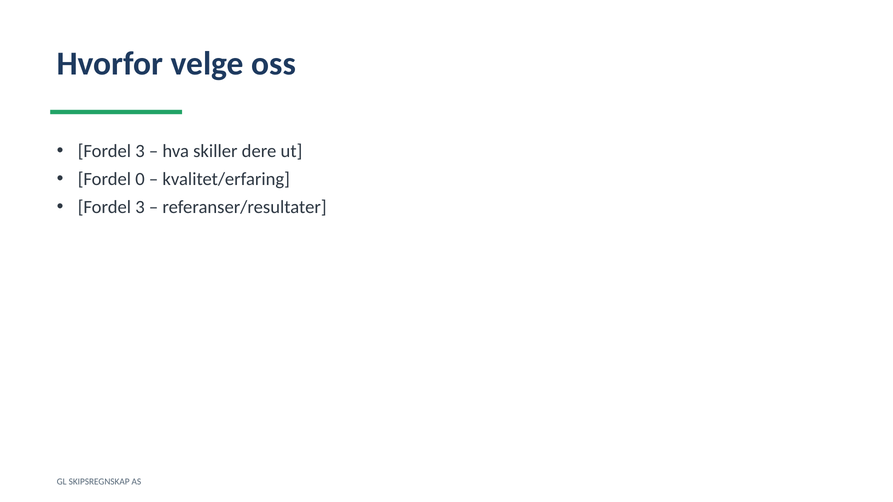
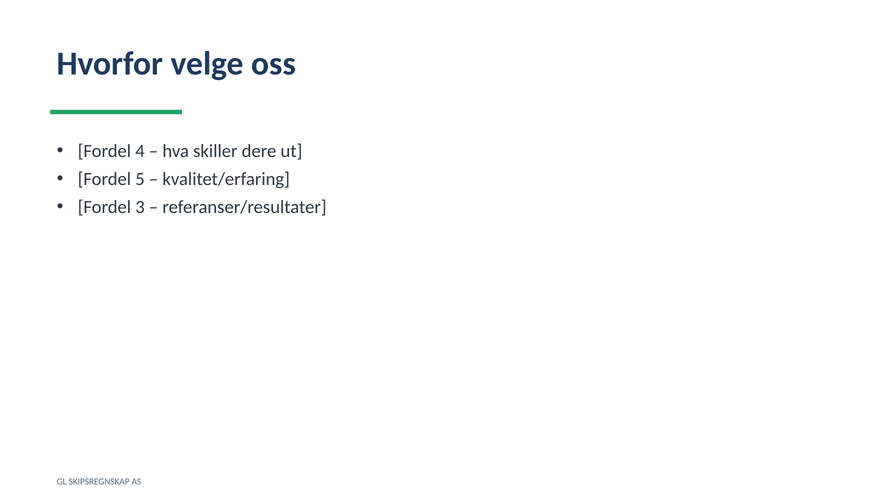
3 at (140, 151): 3 -> 4
0: 0 -> 5
